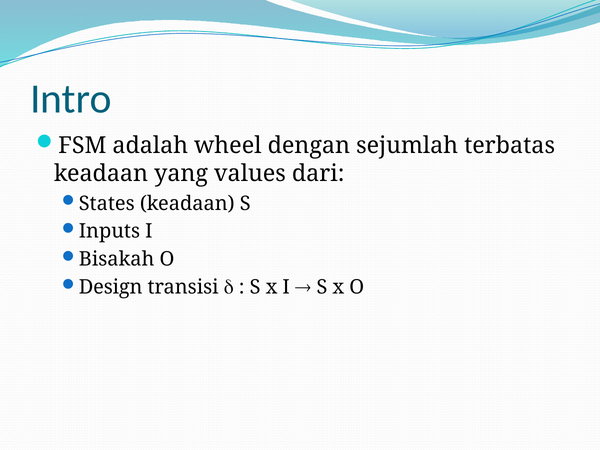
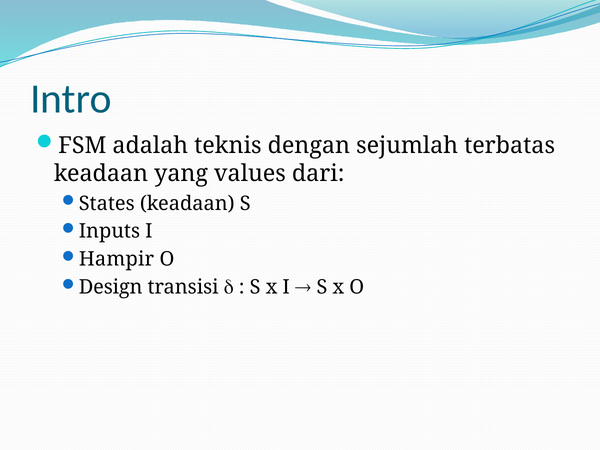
wheel: wheel -> teknis
Bisakah: Bisakah -> Hampir
